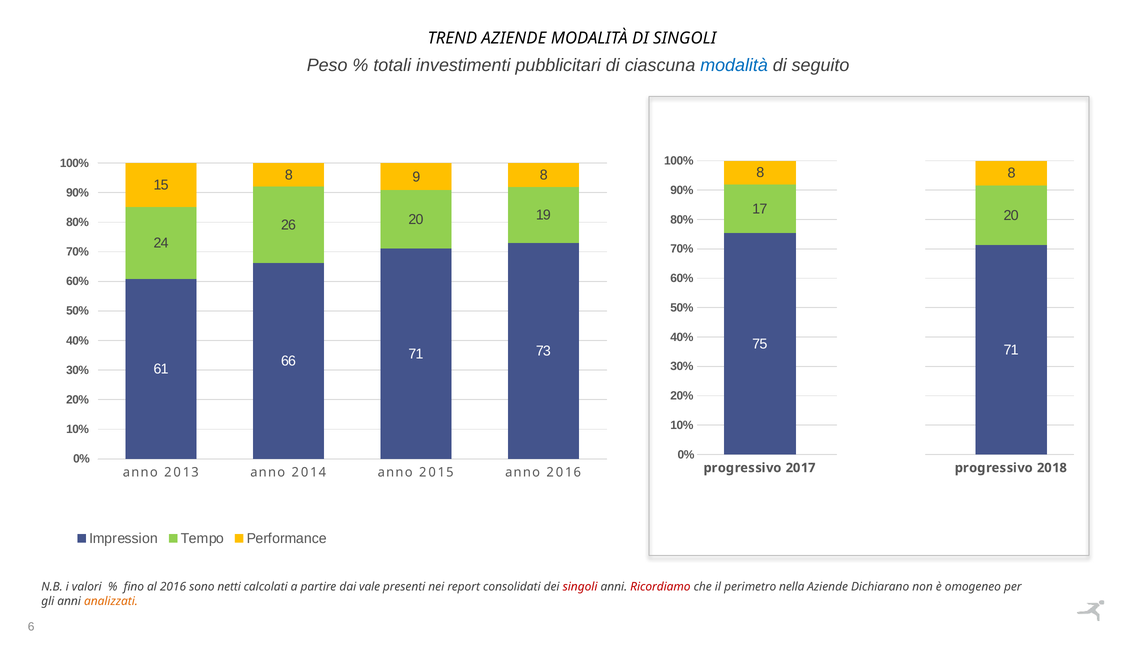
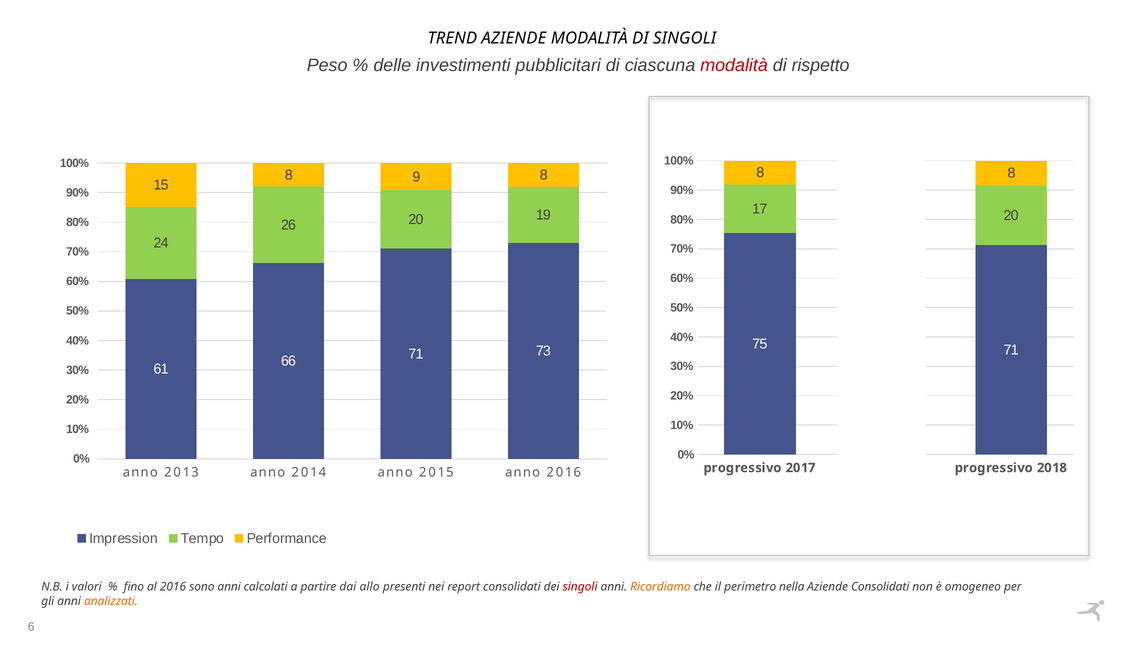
totali: totali -> delle
modalità at (734, 65) colour: blue -> red
seguito: seguito -> rispetto
sono netti: netti -> anni
vale: vale -> allo
Ricordiamo colour: red -> orange
Aziende Dichiarano: Dichiarano -> Consolidati
